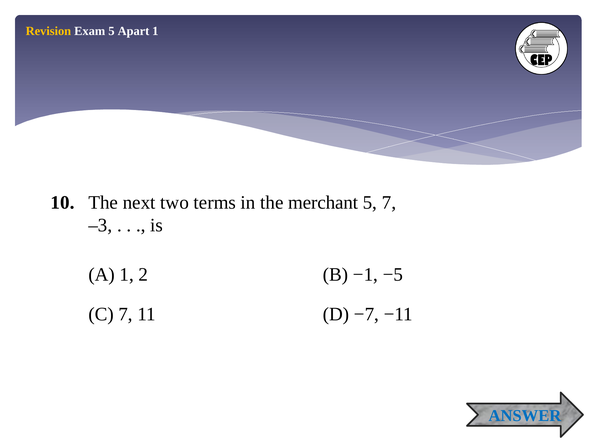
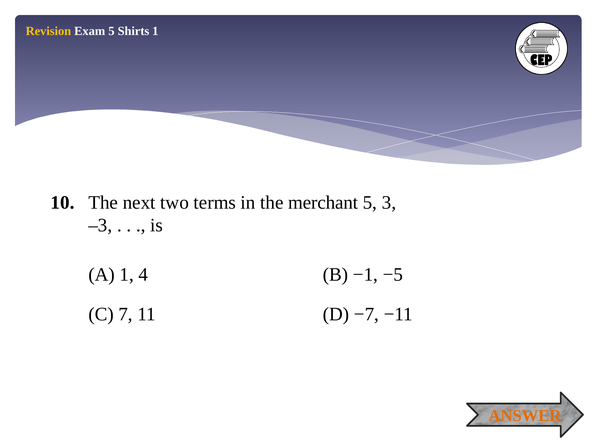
Apart: Apart -> Shirts
5 7: 7 -> 3
2: 2 -> 4
ANSWER colour: blue -> orange
